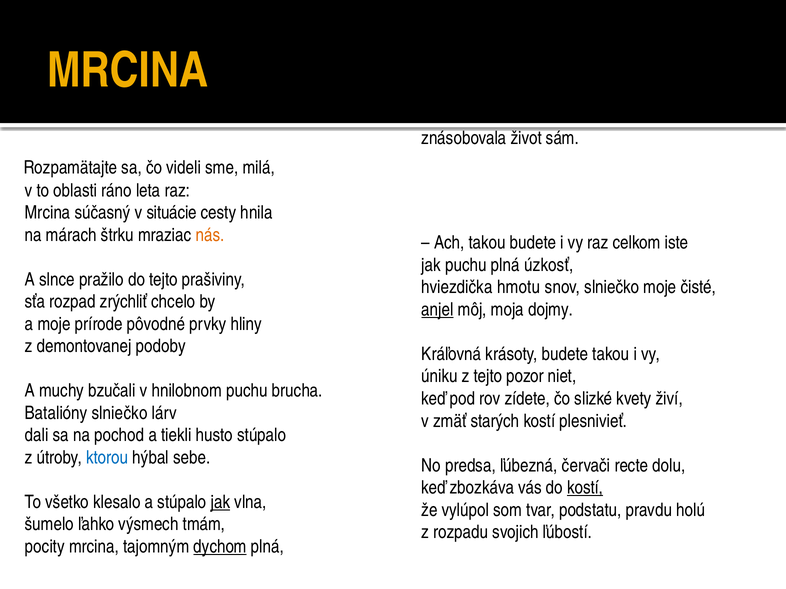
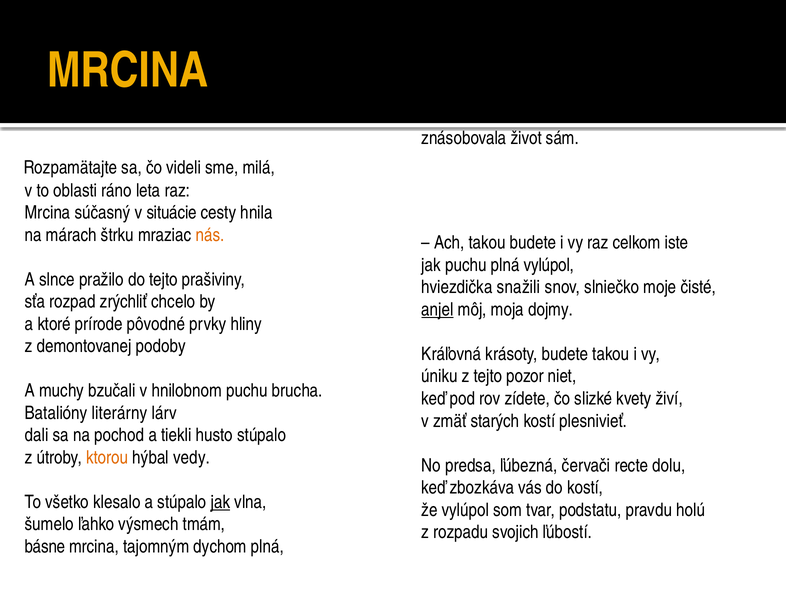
plná úzkosť: úzkosť -> vylúpol
hmotu: hmotu -> snažili
a moje: moje -> ktoré
Batalióny slniečko: slniečko -> literárny
ktorou colour: blue -> orange
sebe: sebe -> vedy
kostí at (585, 488) underline: present -> none
pocity: pocity -> básne
dychom underline: present -> none
